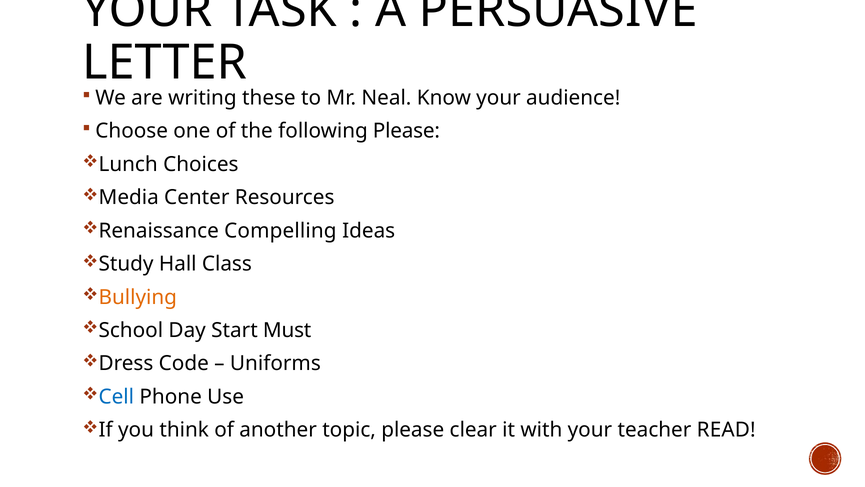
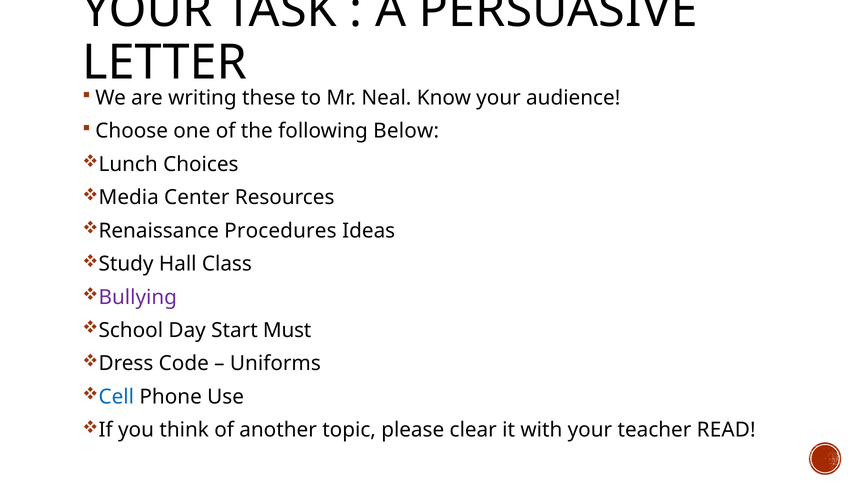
following Please: Please -> Below
Compelling: Compelling -> Procedures
Bullying colour: orange -> purple
